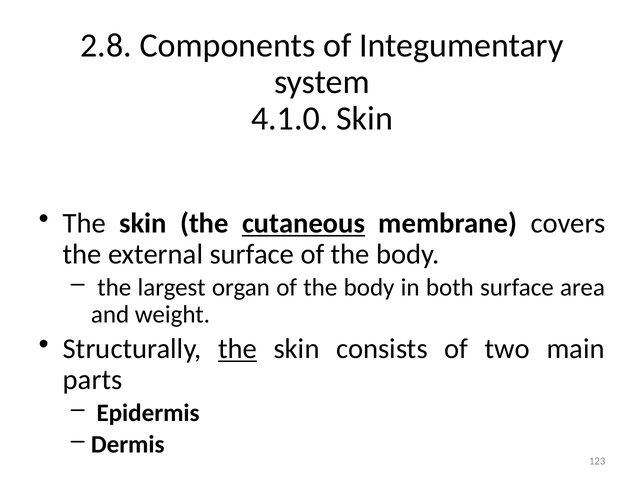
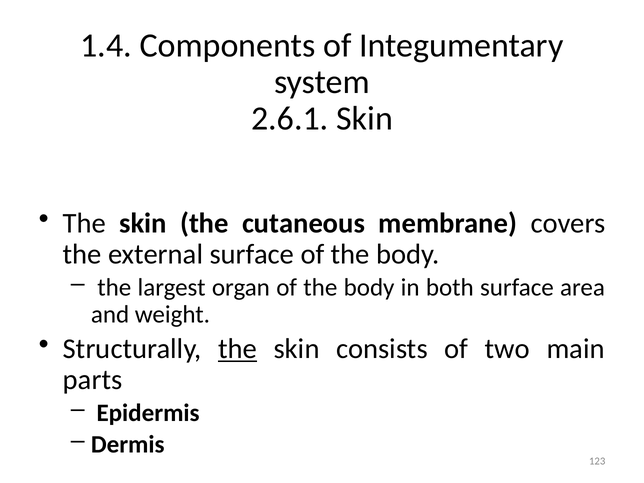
2.8: 2.8 -> 1.4
4.1.0: 4.1.0 -> 2.6.1
cutaneous underline: present -> none
